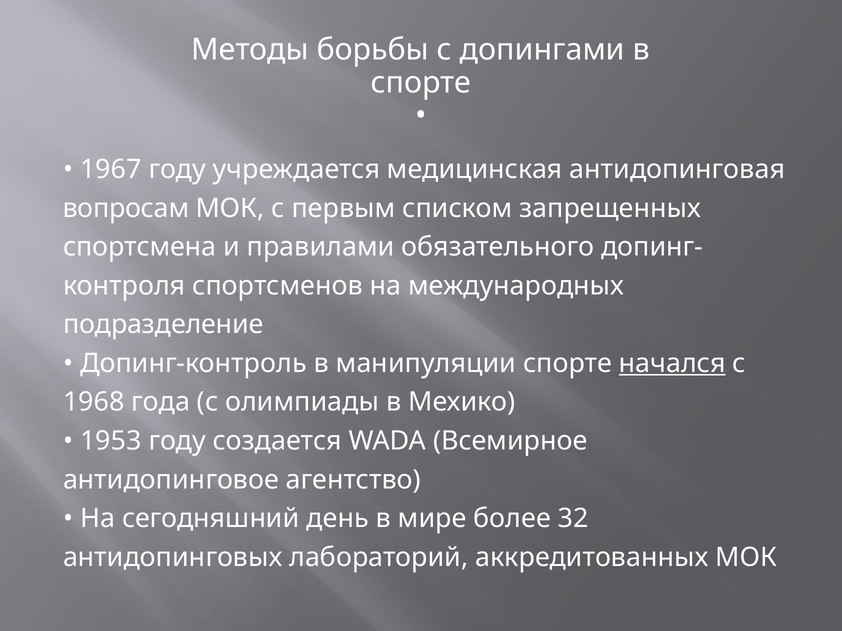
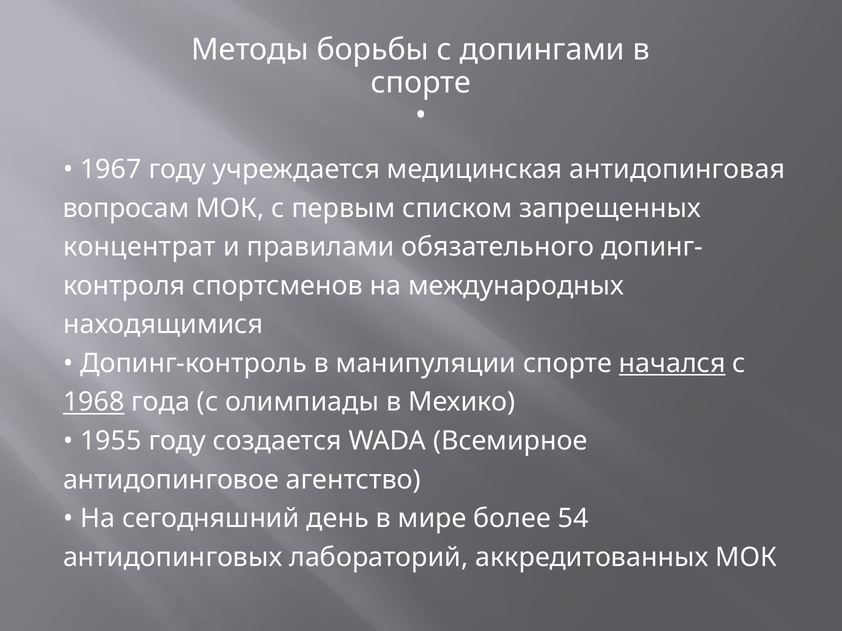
спортсмена: спортсмена -> концентрат
подразделение: подразделение -> находящимися
1968 underline: none -> present
1953: 1953 -> 1955
32: 32 -> 54
